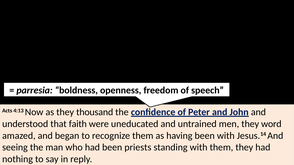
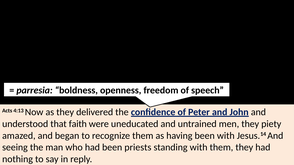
thousand: thousand -> delivered
word: word -> piety
